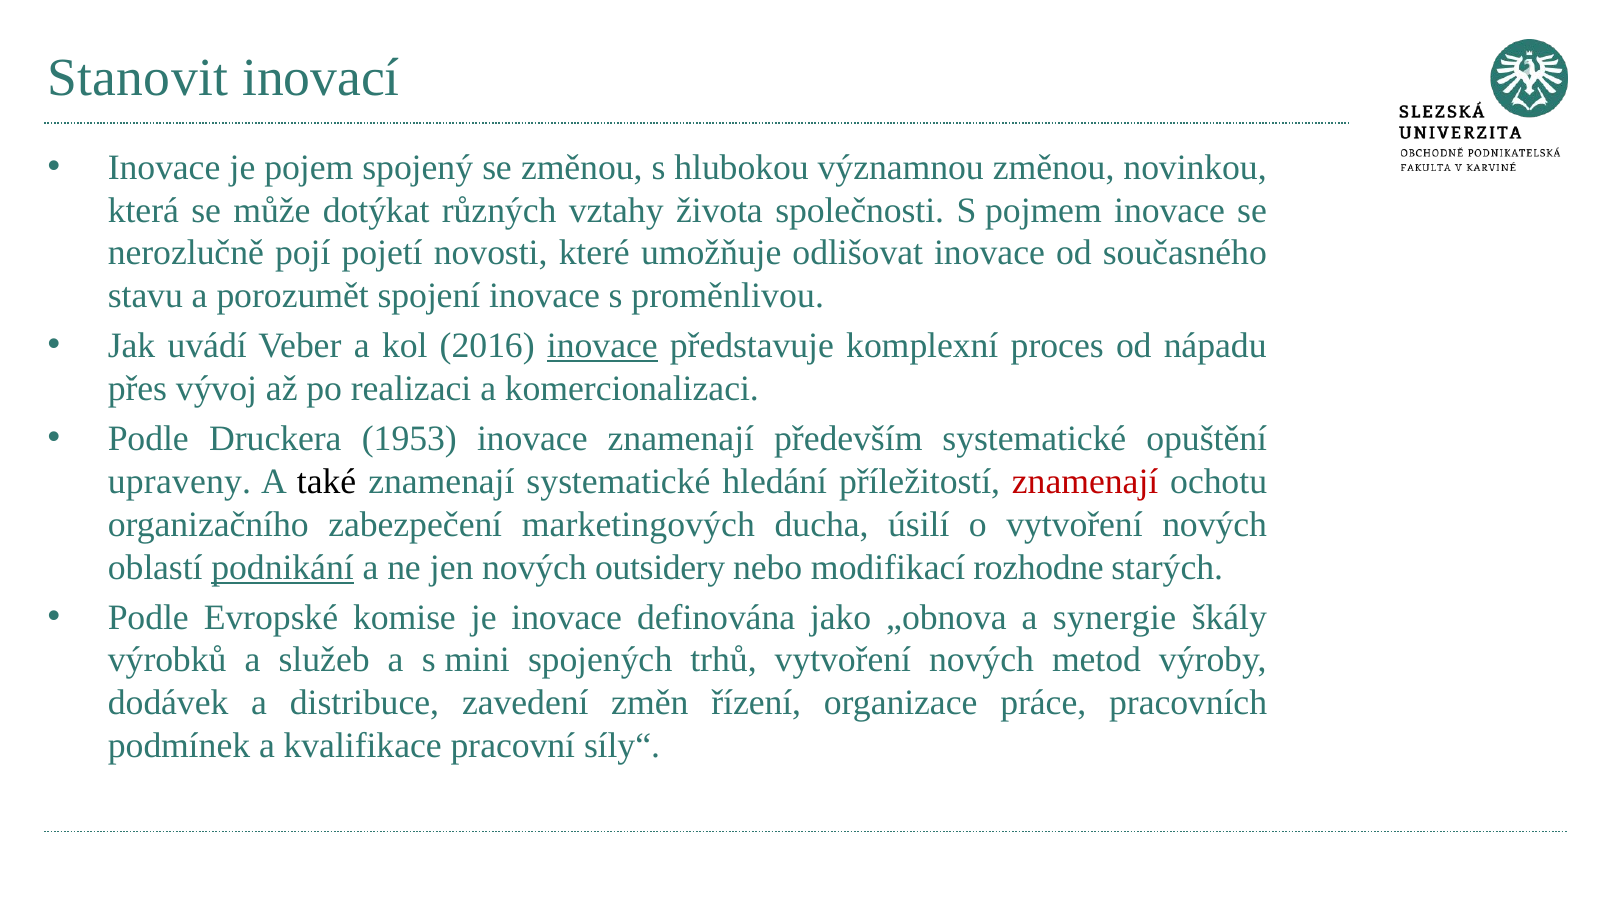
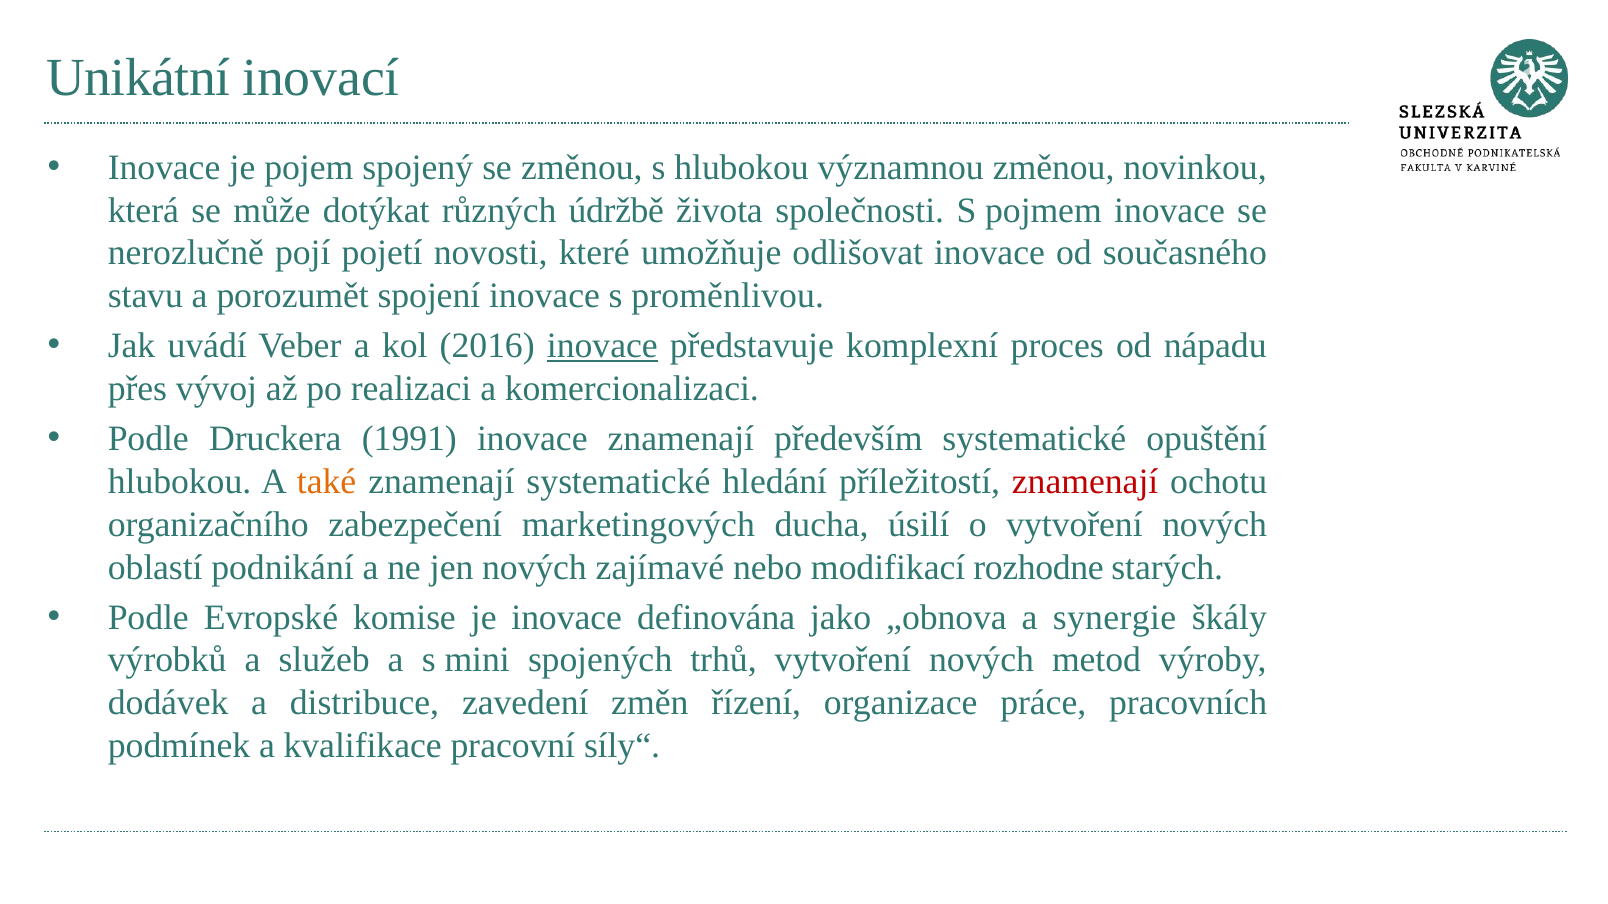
Stanovit: Stanovit -> Unikátní
vztahy: vztahy -> údržbě
1953: 1953 -> 1991
upraveny at (179, 482): upraveny -> hlubokou
také colour: black -> orange
podnikání underline: present -> none
outsidery: outsidery -> zajímavé
